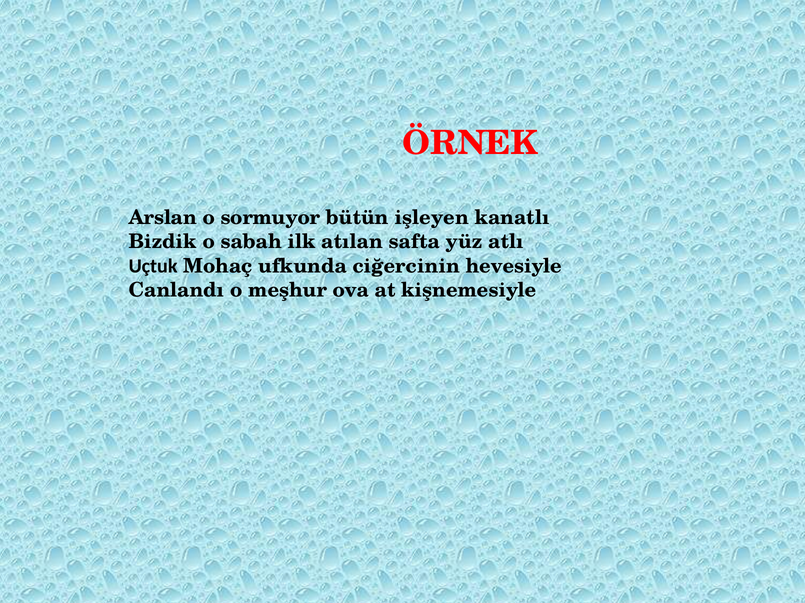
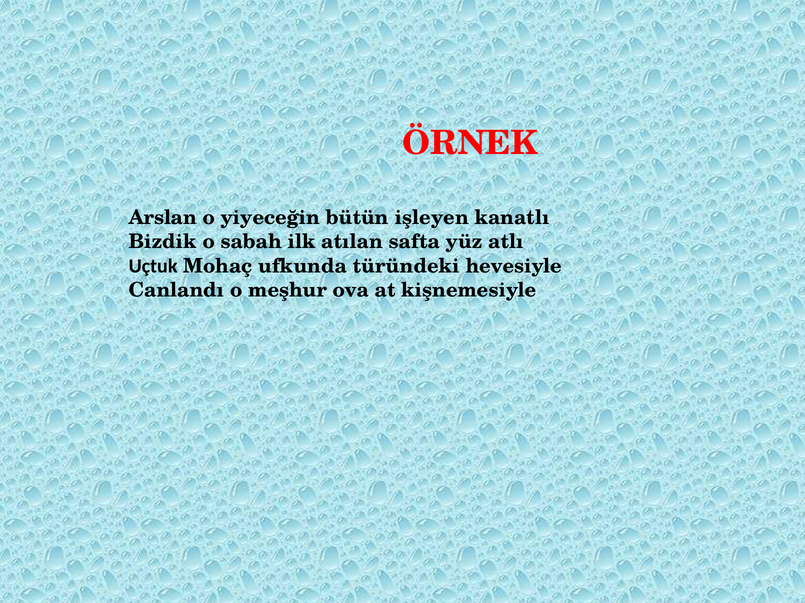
sormuyor: sormuyor -> yiyeceğin
ciğercinin: ciğercinin -> türündeki
